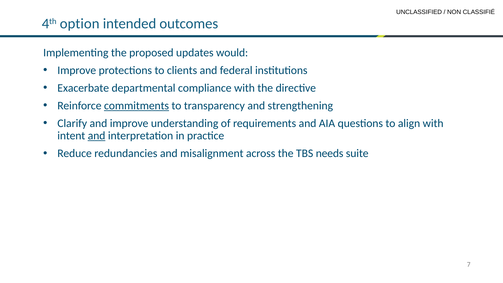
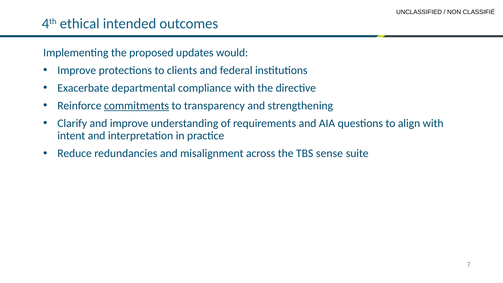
option: option -> ethical
and at (97, 136) underline: present -> none
needs: needs -> sense
